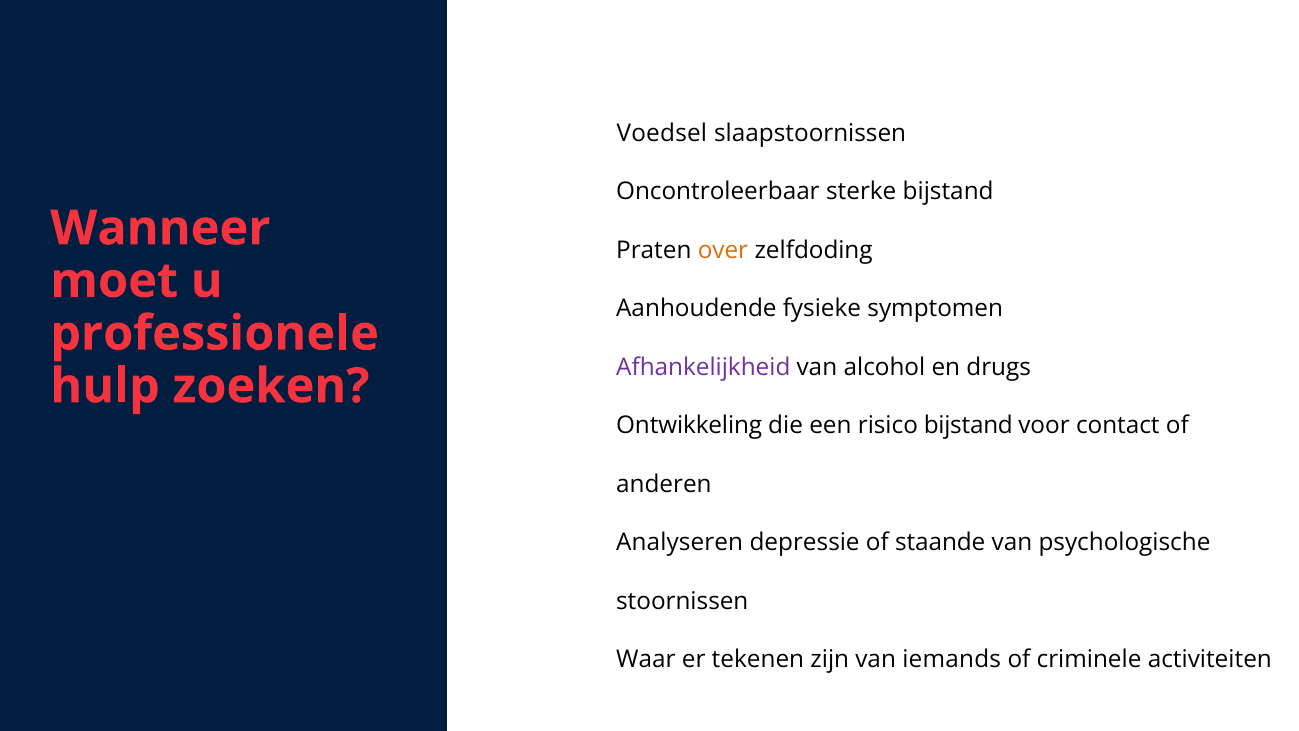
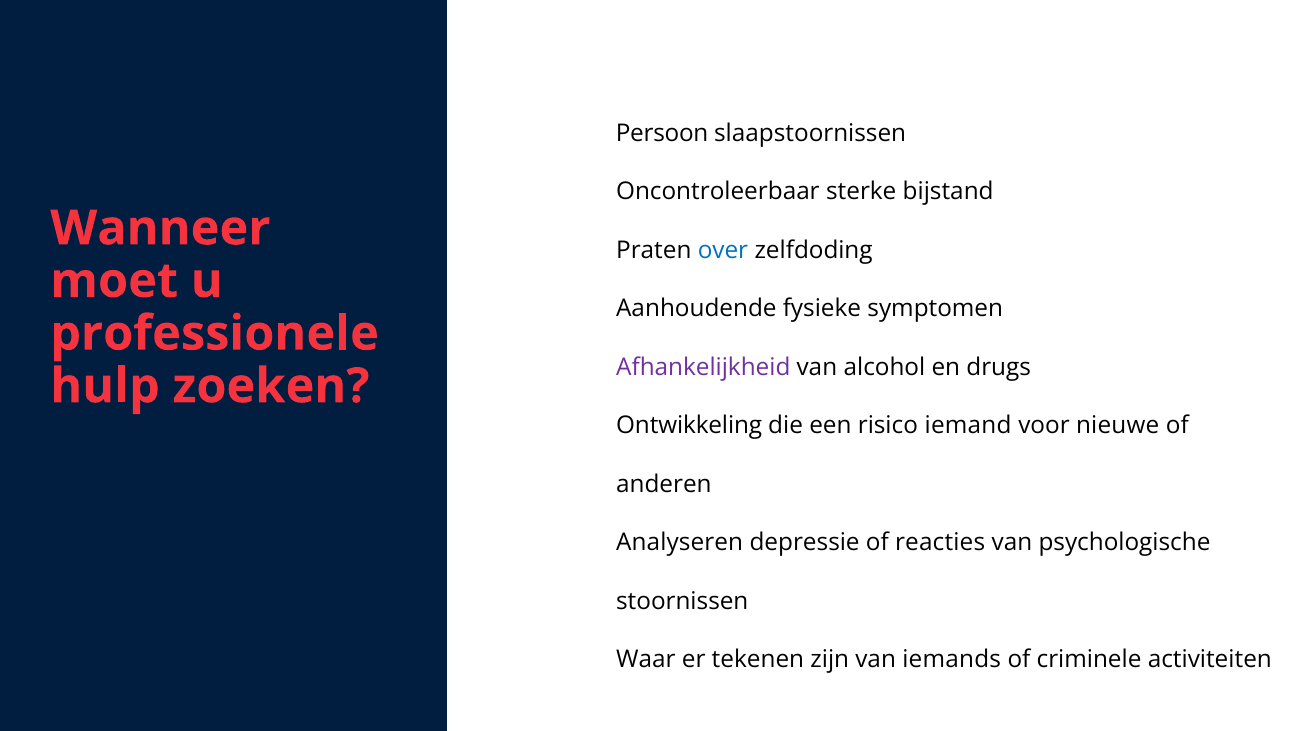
Voedsel: Voedsel -> Persoon
over colour: orange -> blue
risico bijstand: bijstand -> iemand
contact: contact -> nieuwe
staande: staande -> reacties
